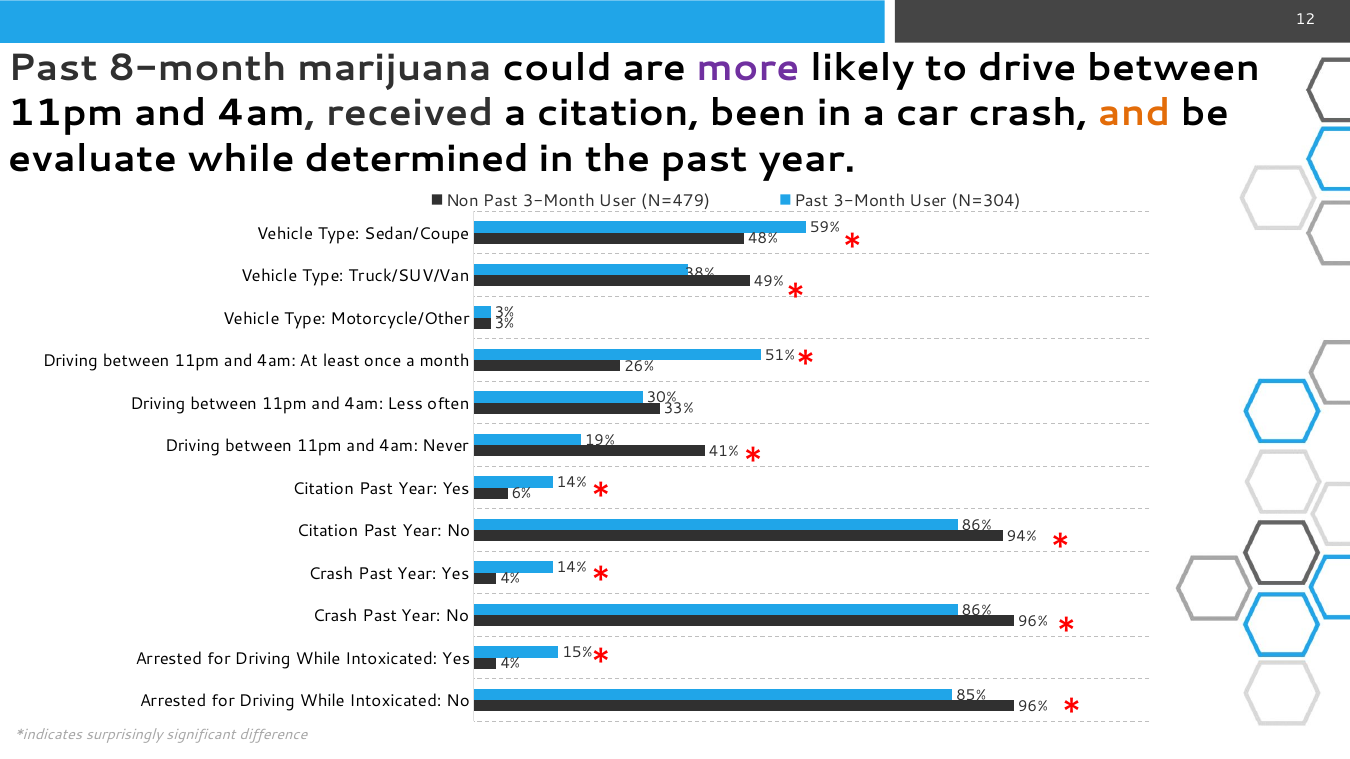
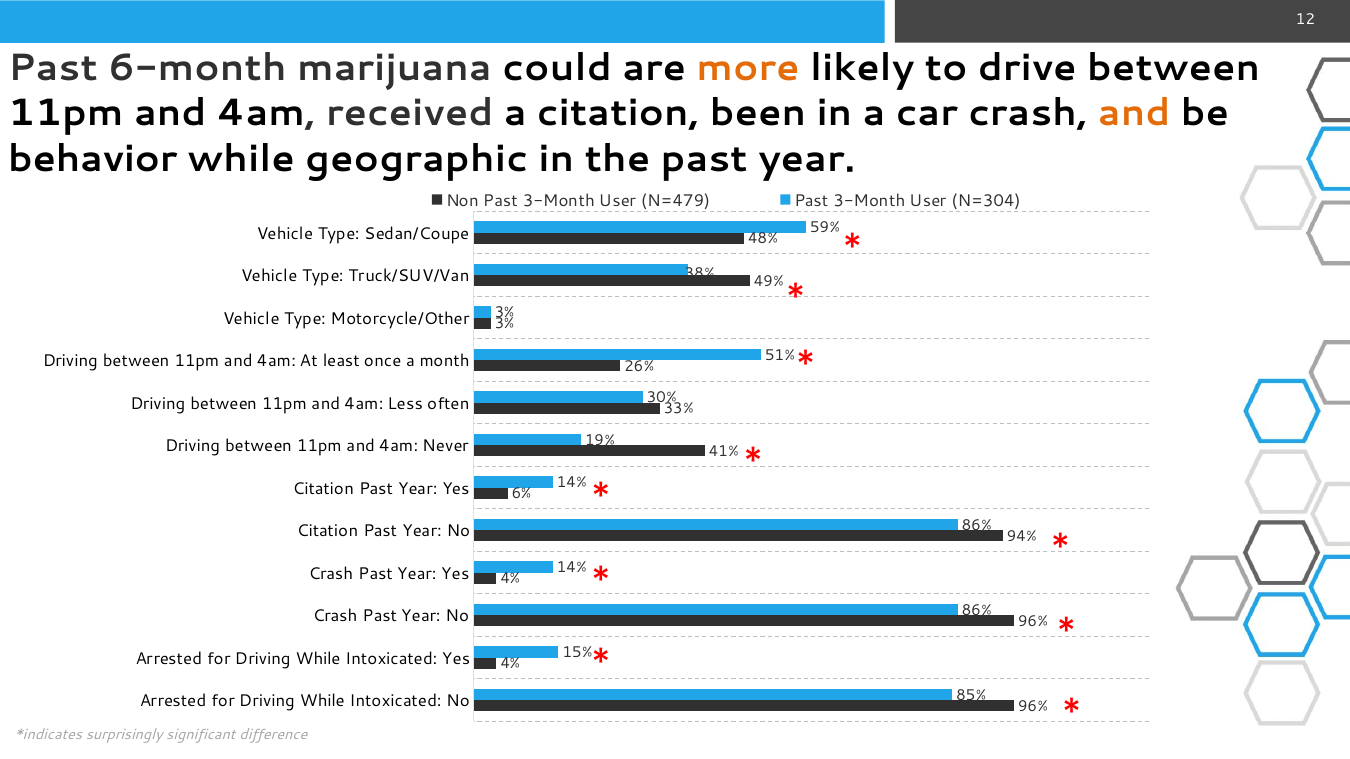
8-month: 8-month -> 6-month
more colour: purple -> orange
evaluate: evaluate -> behavior
determined: determined -> geographic
